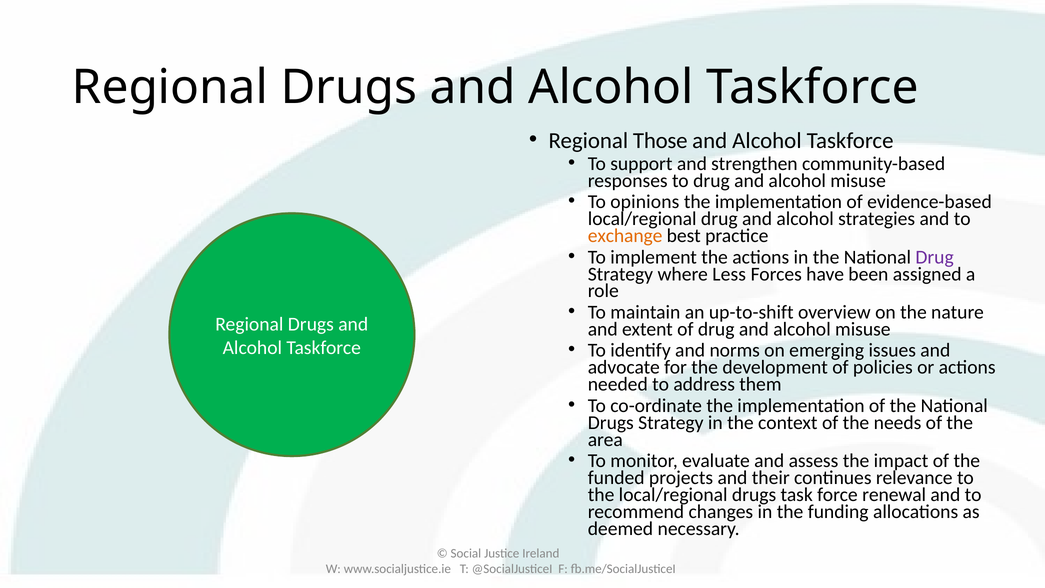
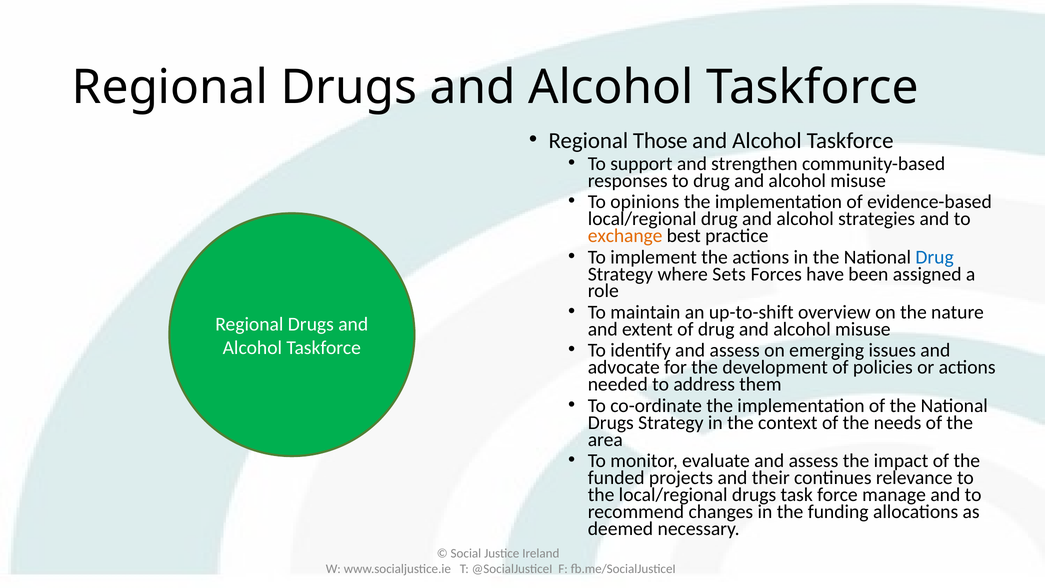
Drug at (935, 257) colour: purple -> blue
Less: Less -> Sets
identify and norms: norms -> assess
renewal: renewal -> manage
